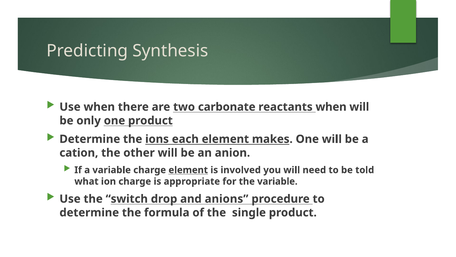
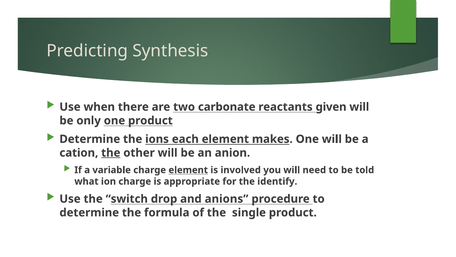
reactants when: when -> given
the at (111, 153) underline: none -> present
the variable: variable -> identify
